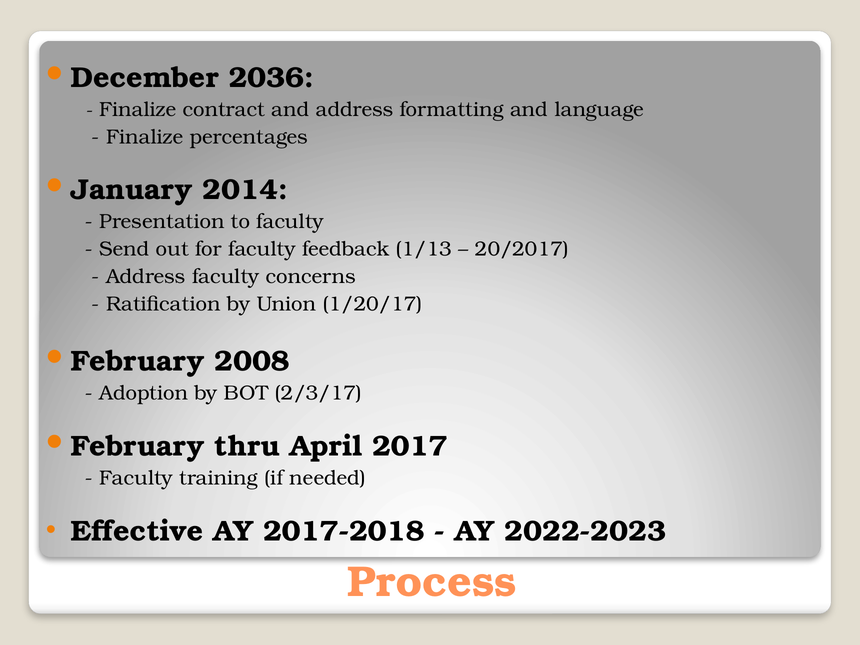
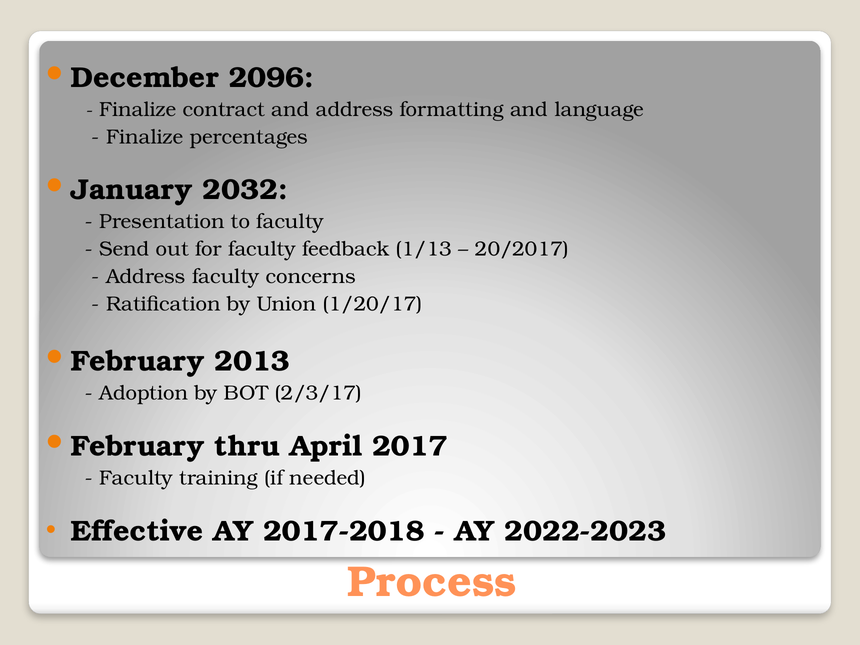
2036: 2036 -> 2096
2014: 2014 -> 2032
2008: 2008 -> 2013
